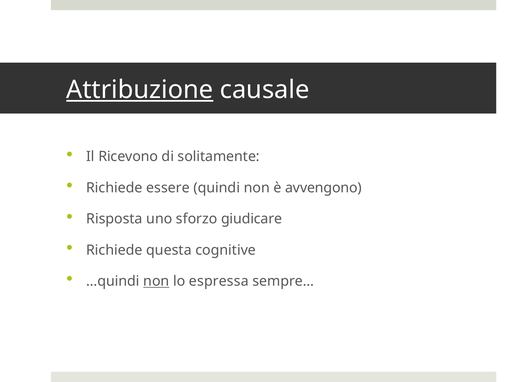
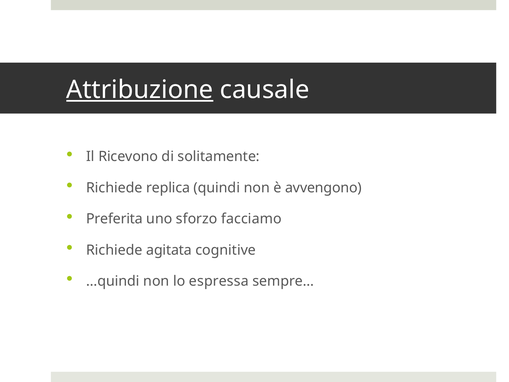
essere: essere -> replica
Risposta: Risposta -> Preferita
giudicare: giudicare -> facciamo
questa: questa -> agitata
non at (156, 281) underline: present -> none
